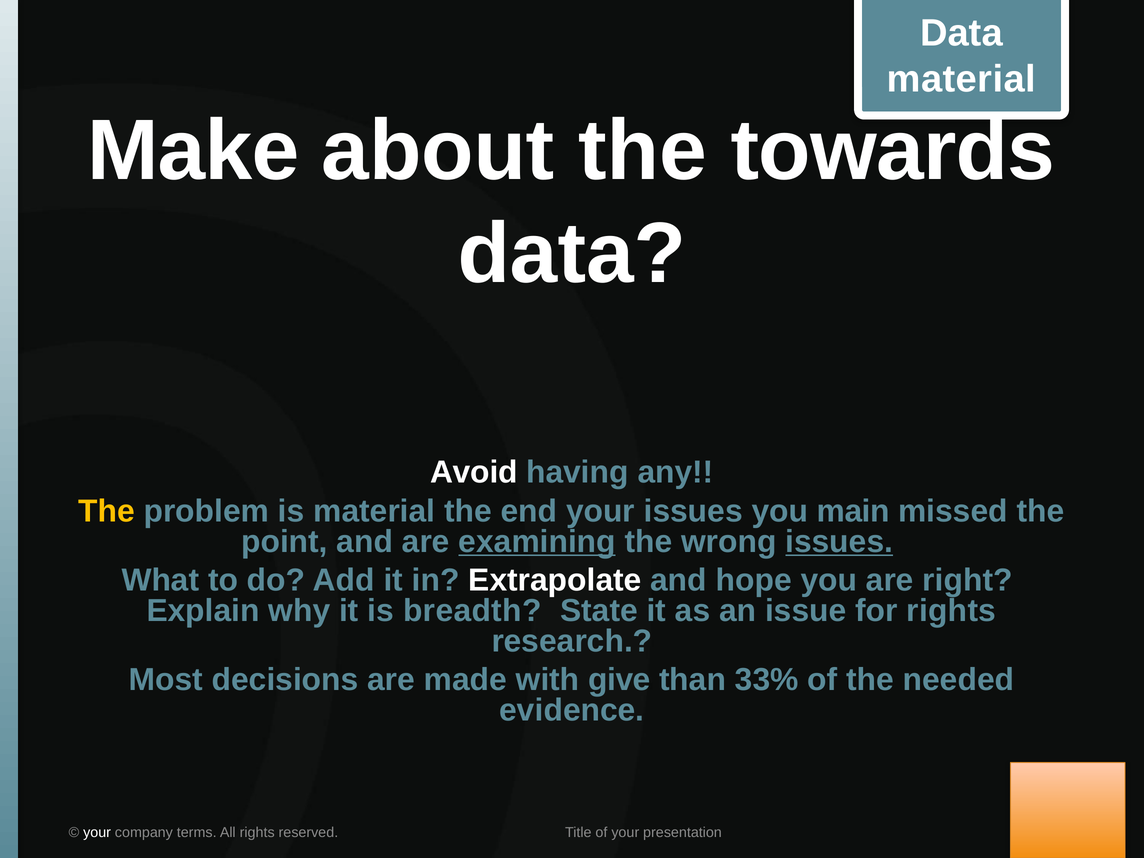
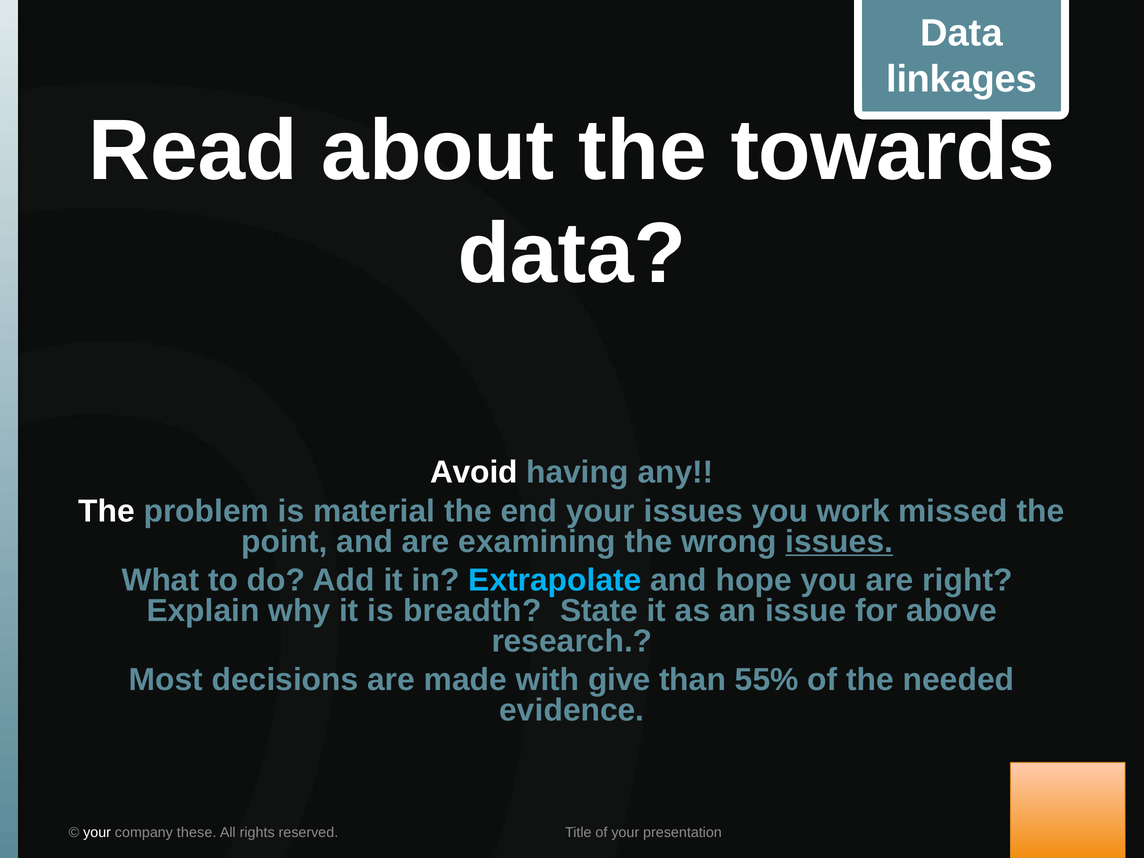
material at (961, 79): material -> linkages
Make: Make -> Read
The at (107, 511) colour: yellow -> white
main: main -> work
examining underline: present -> none
Extrapolate colour: white -> light blue
for rights: rights -> above
33%: 33% -> 55%
terms: terms -> these
